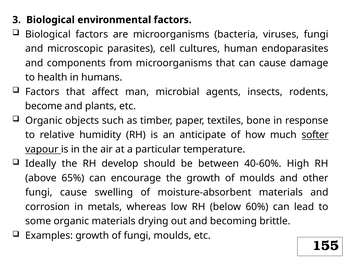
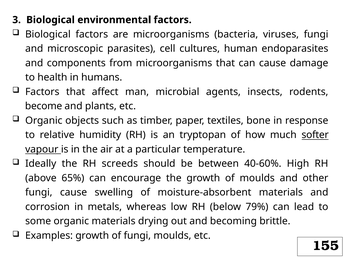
anticipate: anticipate -> tryptopan
develop: develop -> screeds
60%: 60% -> 79%
